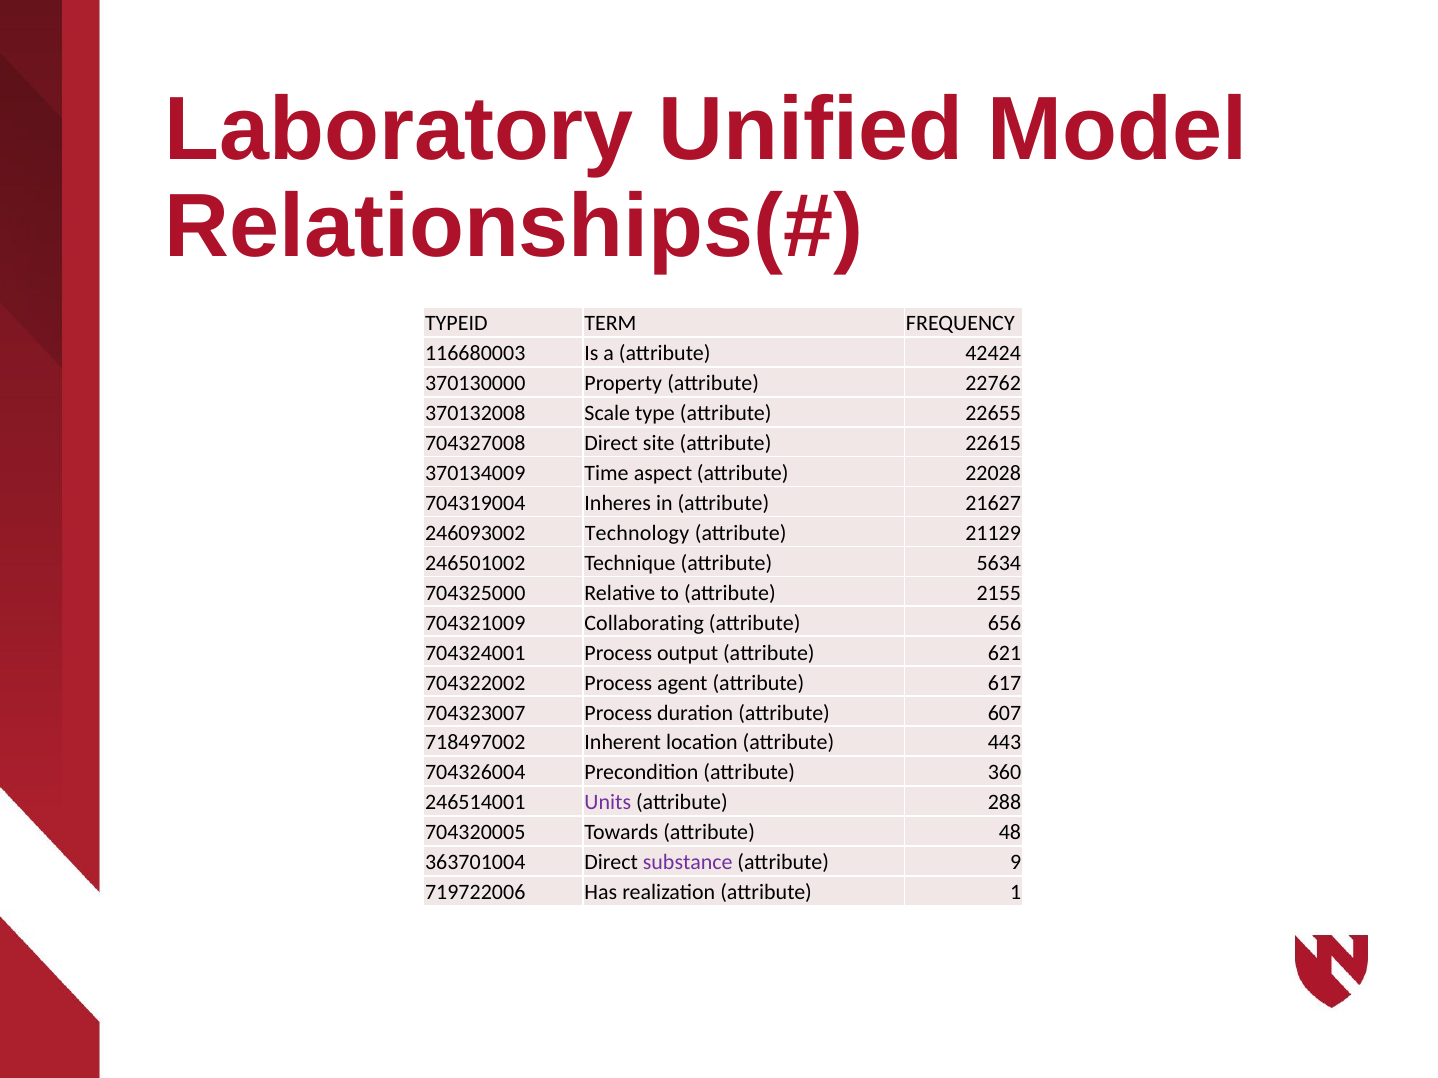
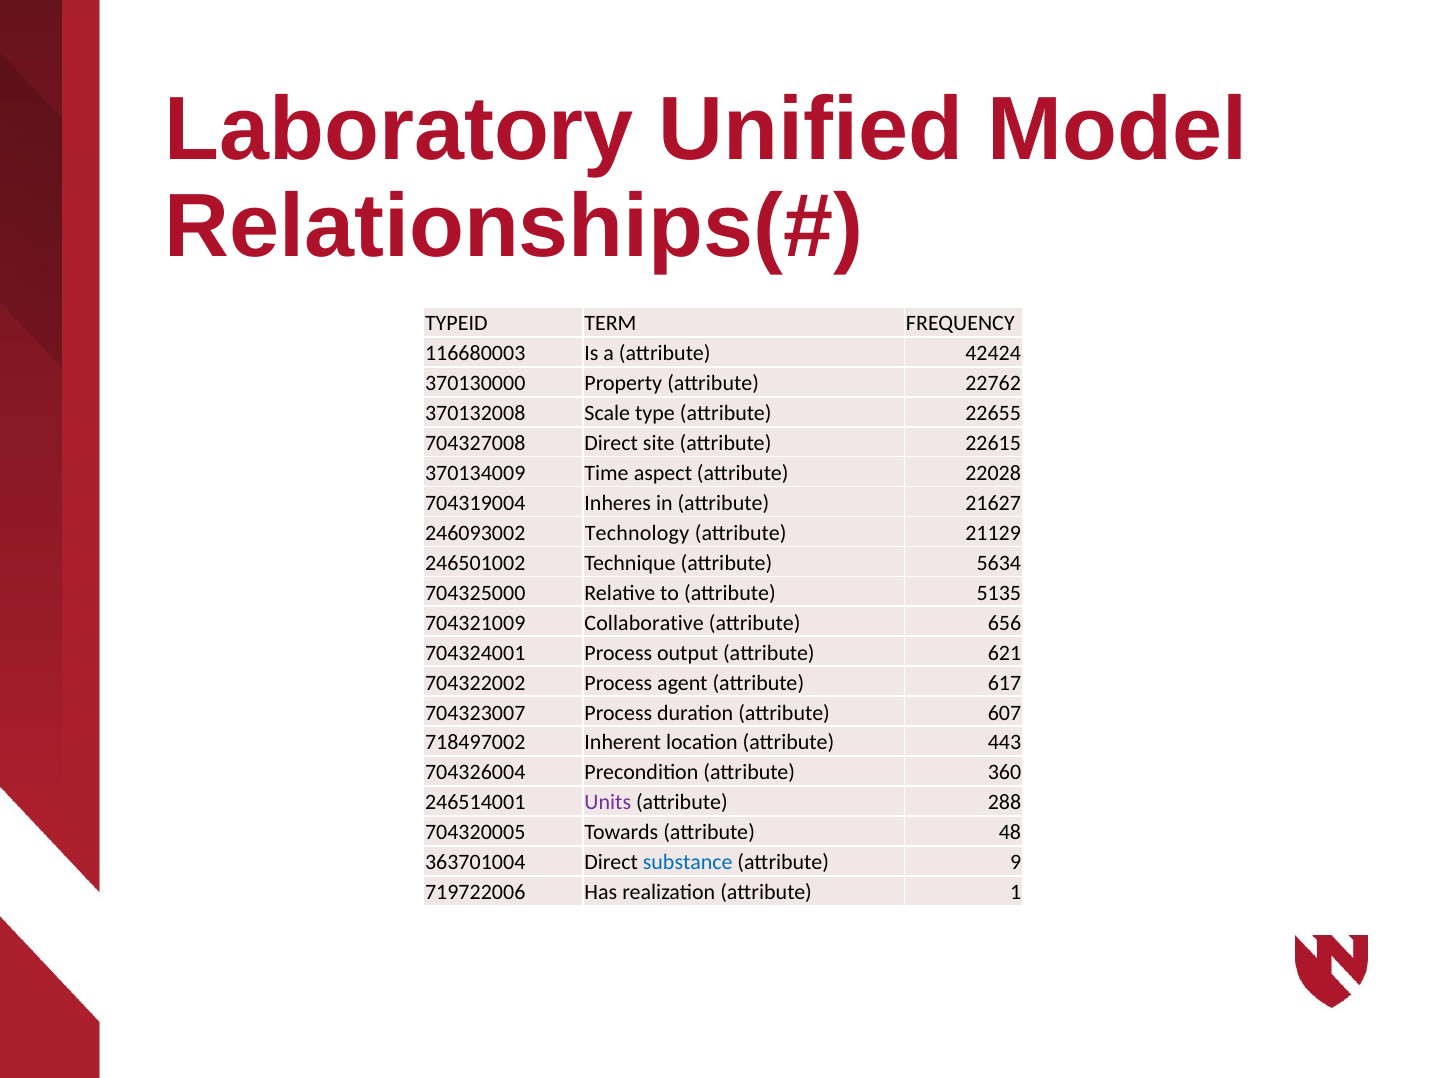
2155: 2155 -> 5135
Collaborating: Collaborating -> Collaborative
substance colour: purple -> blue
